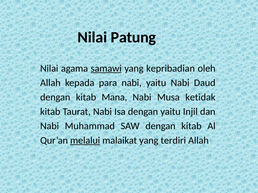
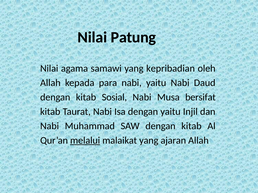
samawi underline: present -> none
Mana: Mana -> Sosial
ketidak: ketidak -> bersifat
terdiri: terdiri -> ajaran
